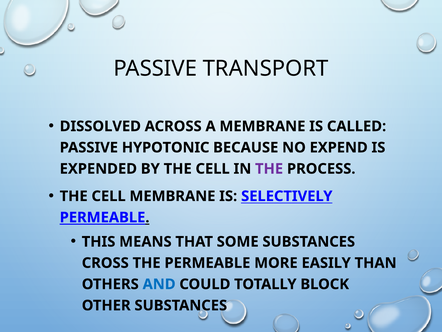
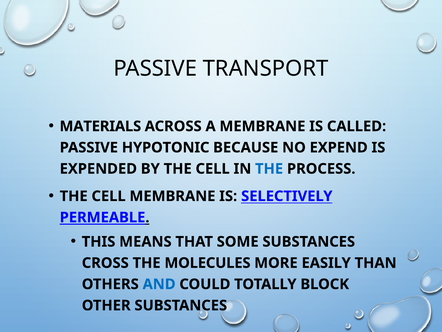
DISSOLVED: DISSOLVED -> MATERIALS
THE at (269, 169) colour: purple -> blue
THE PERMEABLE: PERMEABLE -> MOLECULES
